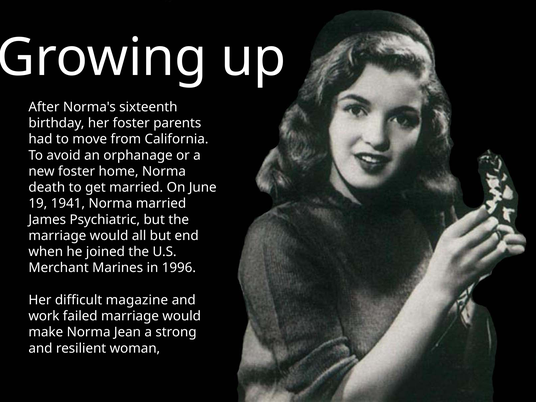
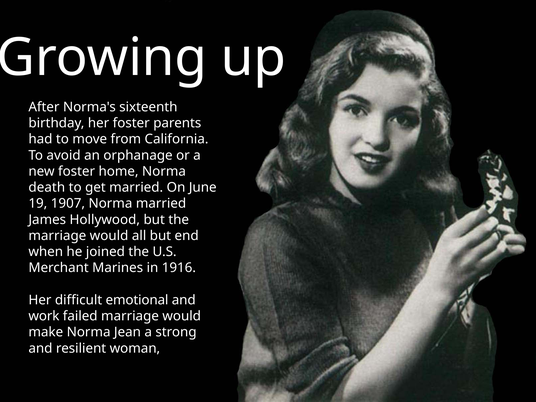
1941: 1941 -> 1907
Psychiatric: Psychiatric -> Hollywood
1996: 1996 -> 1916
magazine: magazine -> emotional
